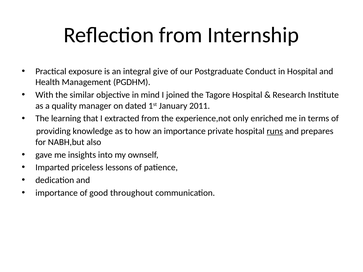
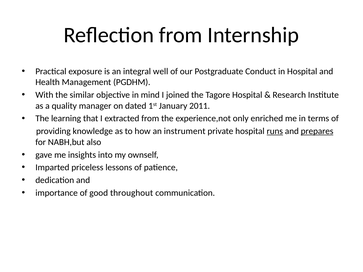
give: give -> well
an importance: importance -> instrument
prepares underline: none -> present
